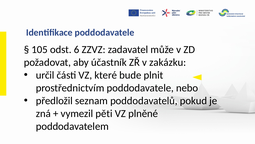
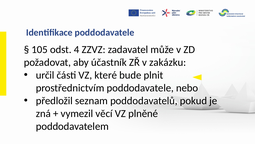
6: 6 -> 4
pěti: pěti -> věcí
